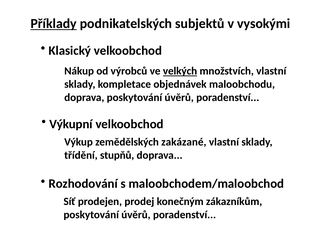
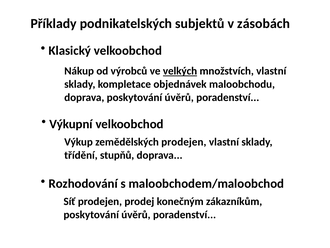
Příklady underline: present -> none
vysokými: vysokými -> zásobách
zemědělských zakázané: zakázané -> prodejen
